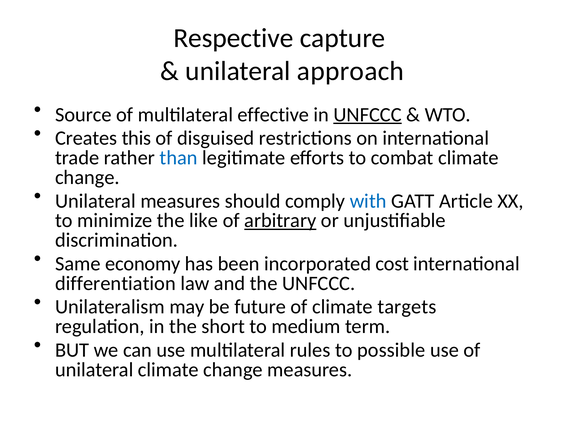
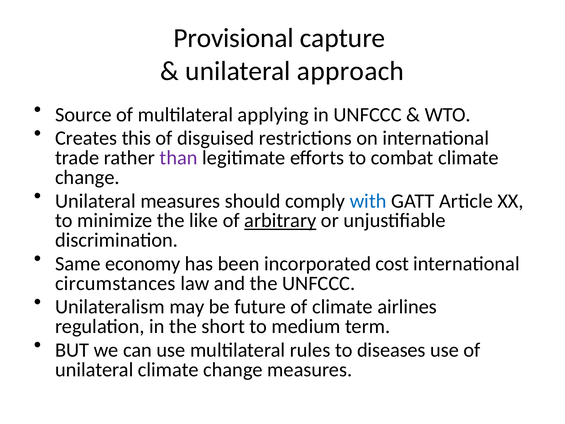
Respective: Respective -> Provisional
effective: effective -> applying
UNFCCC at (368, 115) underline: present -> none
than colour: blue -> purple
differentiation: differentiation -> circumstances
targets: targets -> airlines
possible: possible -> diseases
